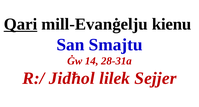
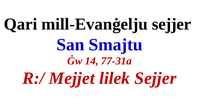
Qari underline: present -> none
mill-Evanġelju kienu: kienu -> sejjer
28-31a: 28-31a -> 77-31a
Jidħol: Jidħol -> Mejjet
